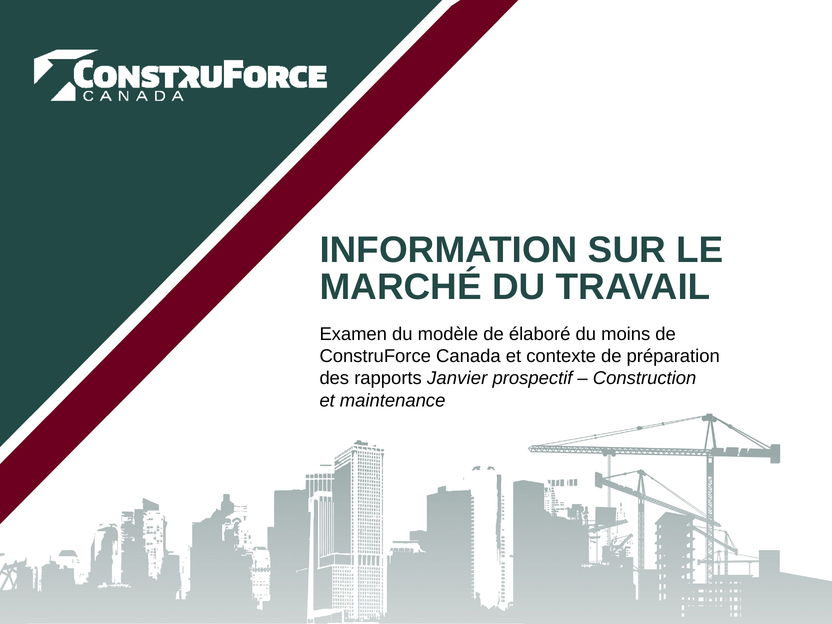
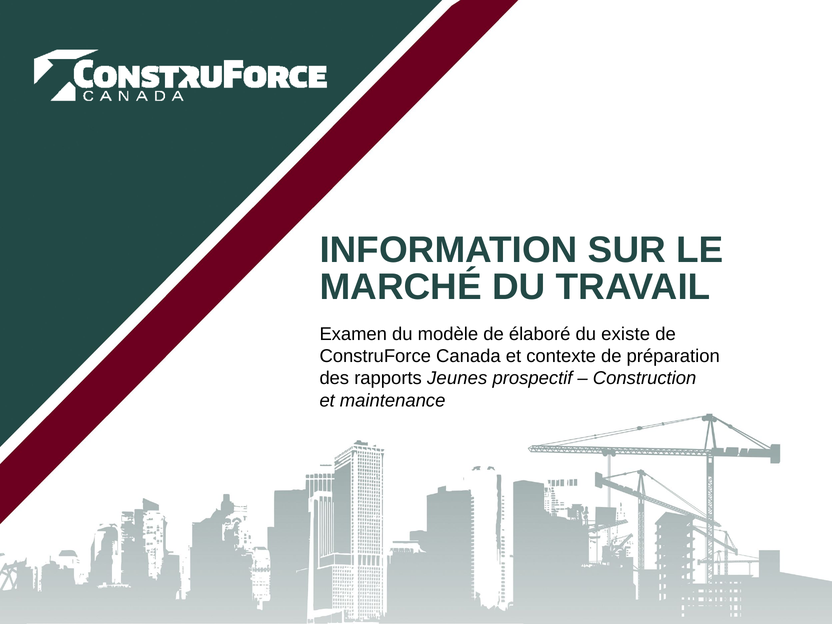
moins: moins -> existe
Janvier: Janvier -> Jeunes
